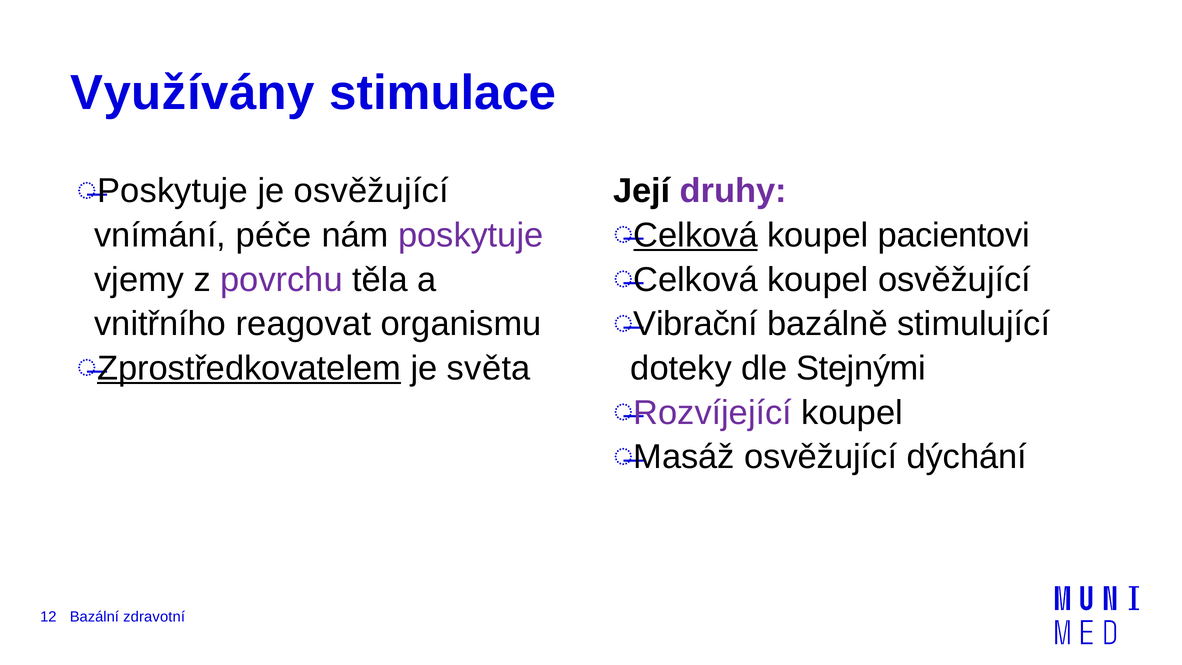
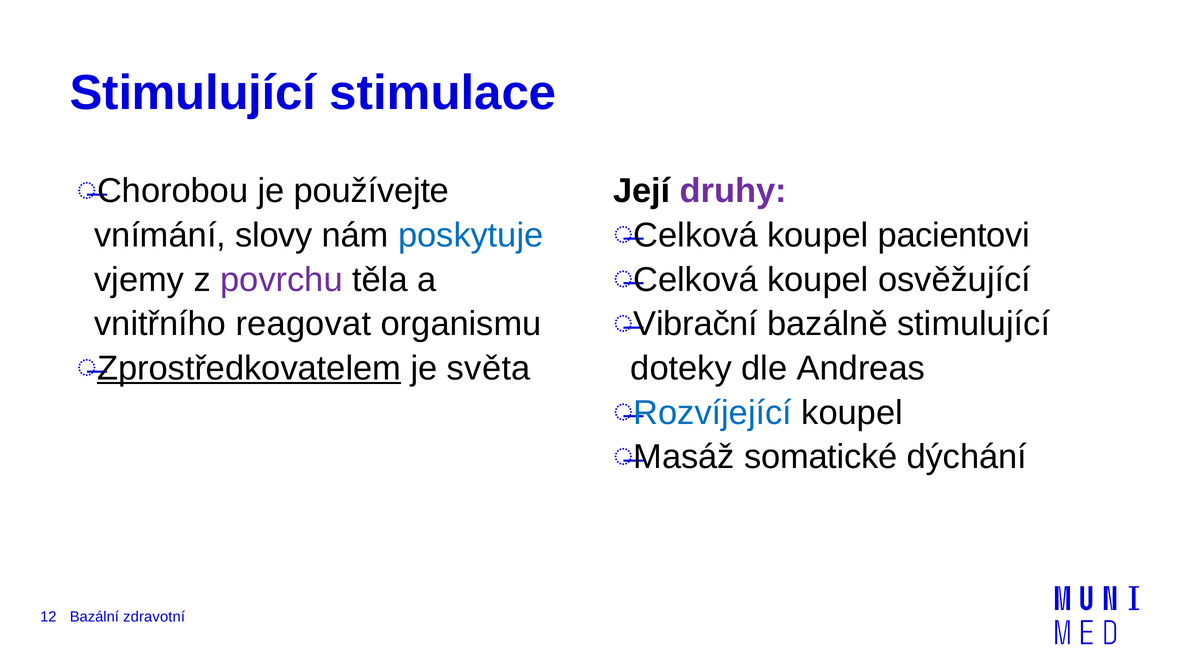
Využívány at (193, 93): Využívány -> Stimulující
Poskytuje at (173, 191): Poskytuje -> Chorobou
je osvěžující: osvěžující -> používejte
Celková at (696, 235) underline: present -> none
péče: péče -> slovy
poskytuje at (471, 235) colour: purple -> blue
Stejnými: Stejnými -> Andreas
Rozvíjející colour: purple -> blue
Masáž osvěžující: osvěžující -> somatické
